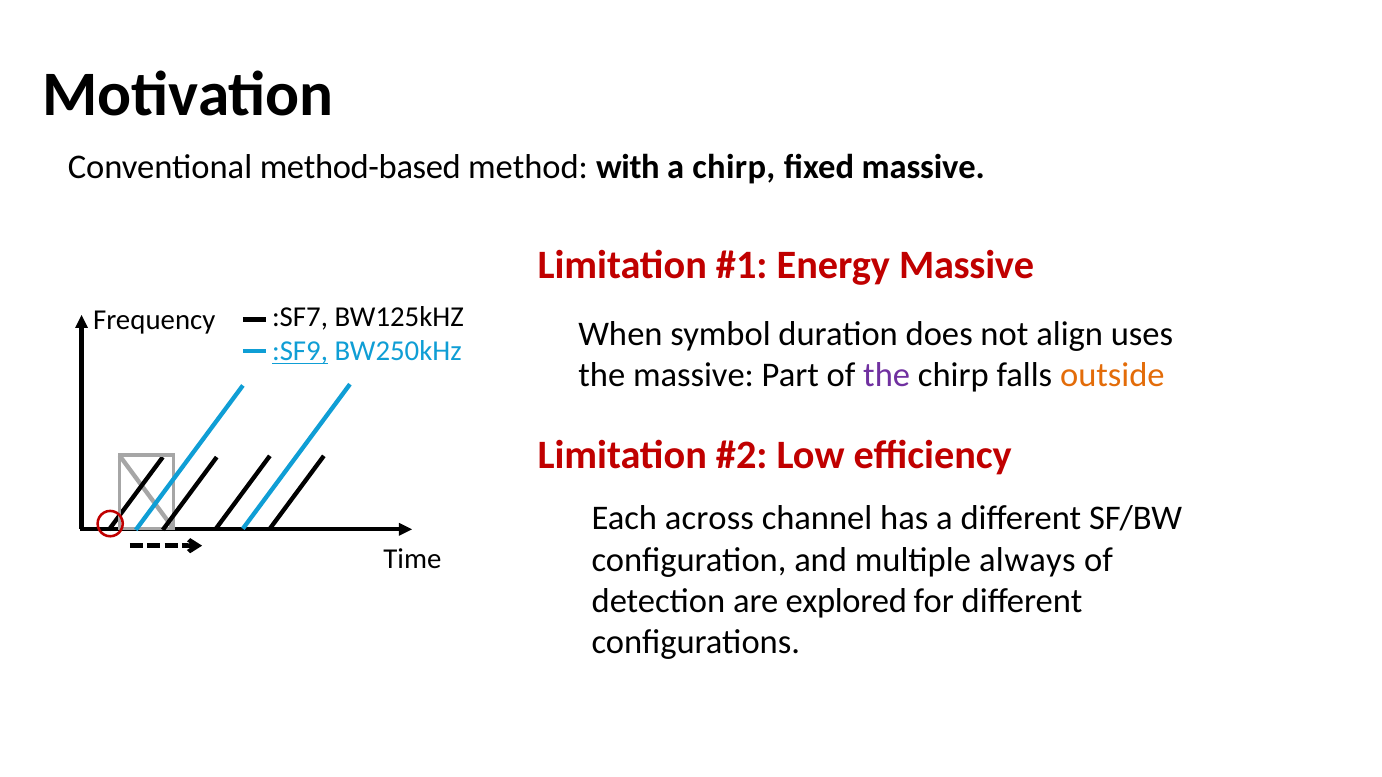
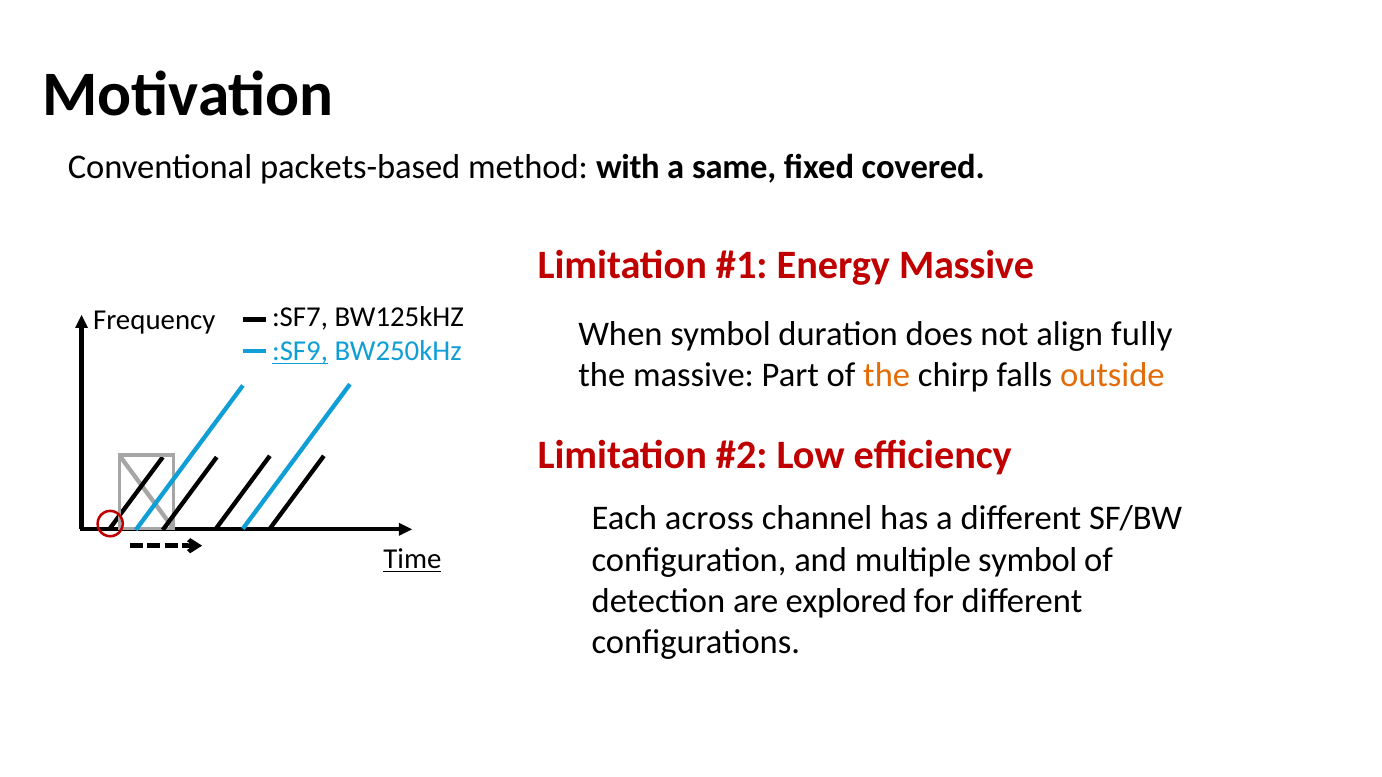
method-based: method-based -> packets-based
a chirp: chirp -> same
fixed massive: massive -> covered
uses: uses -> fully
the at (887, 376) colour: purple -> orange
multiple always: always -> symbol
Time underline: none -> present
